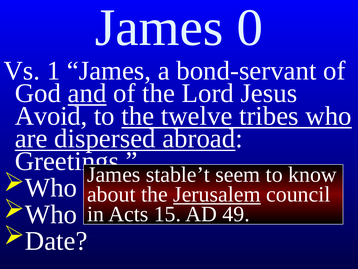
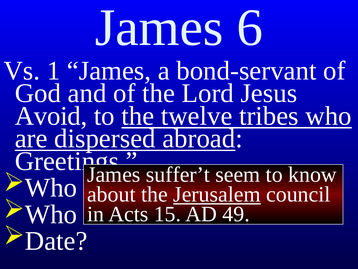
0: 0 -> 6
and underline: present -> none
stable’t: stable’t -> suffer’t
